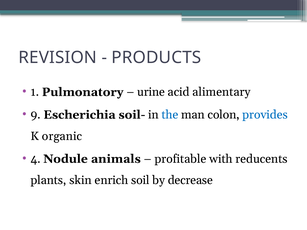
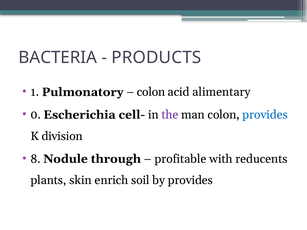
REVISION: REVISION -> BACTERIA
urine at (151, 92): urine -> colon
9: 9 -> 0
soil-: soil- -> cell-
the colour: blue -> purple
organic: organic -> division
4: 4 -> 8
animals: animals -> through
by decrease: decrease -> provides
